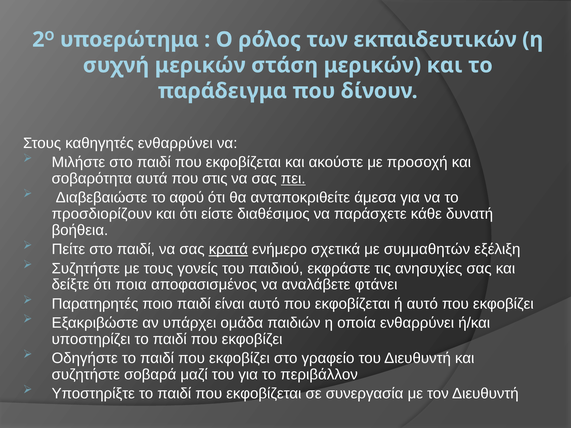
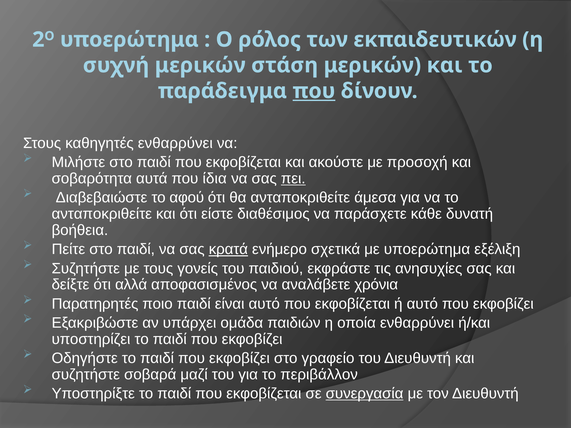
που at (314, 91) underline: none -> present
στις: στις -> ίδια
προσδιορίζουν at (102, 214): προσδιορίζουν -> ανταποκριθείτε
με συμμαθητών: συμμαθητών -> υποερώτημα
ποια: ποια -> αλλά
φτάνει: φτάνει -> χρόνια
συνεργασία underline: none -> present
